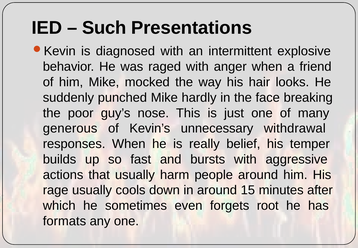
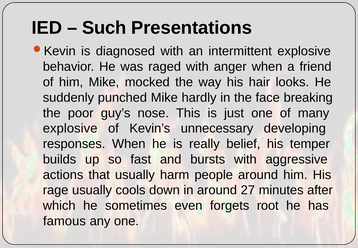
generous at (70, 128): generous -> explosive
withdrawal: withdrawal -> developing
15: 15 -> 27
formats: formats -> famous
